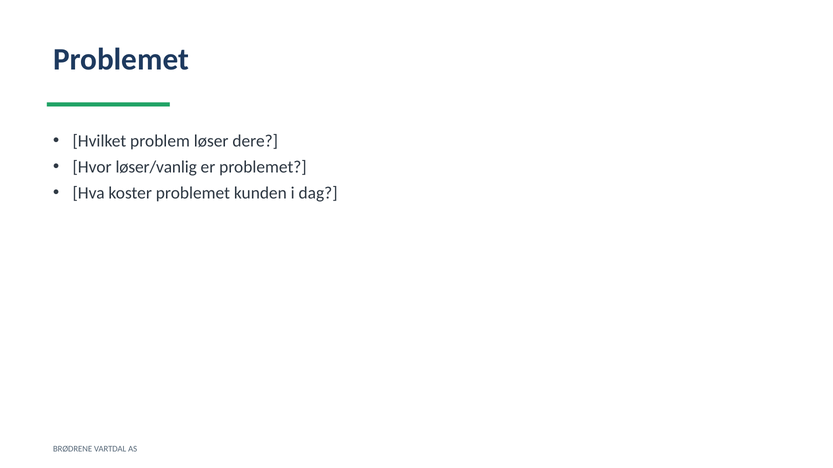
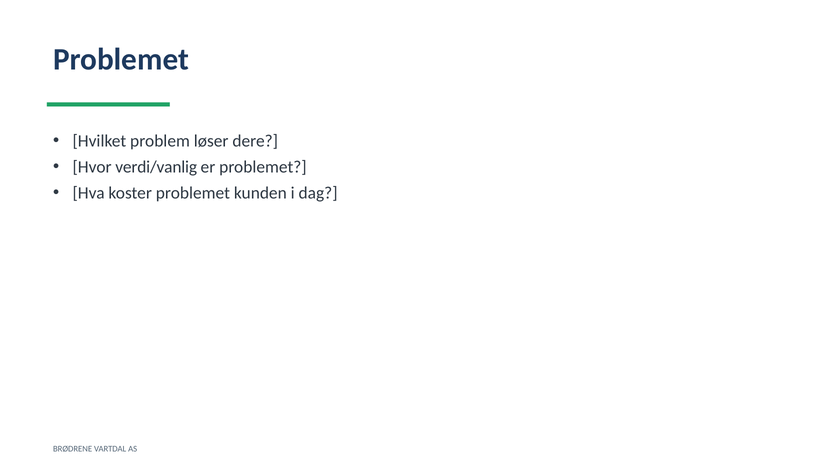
løser/vanlig: løser/vanlig -> verdi/vanlig
